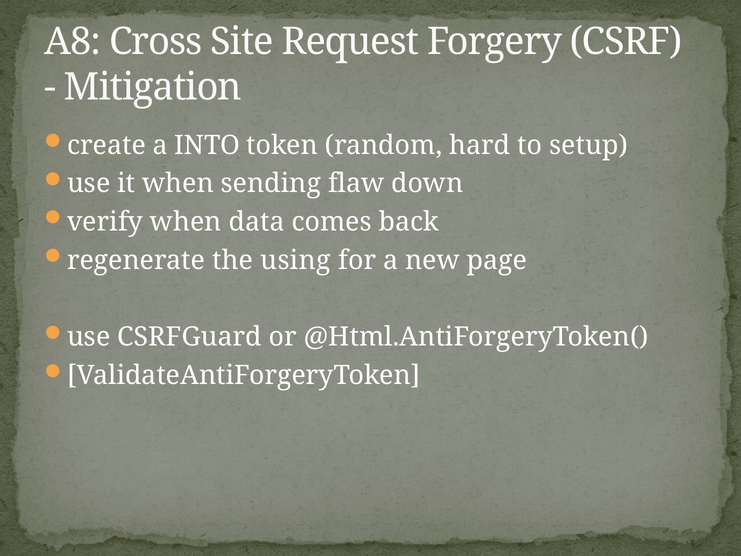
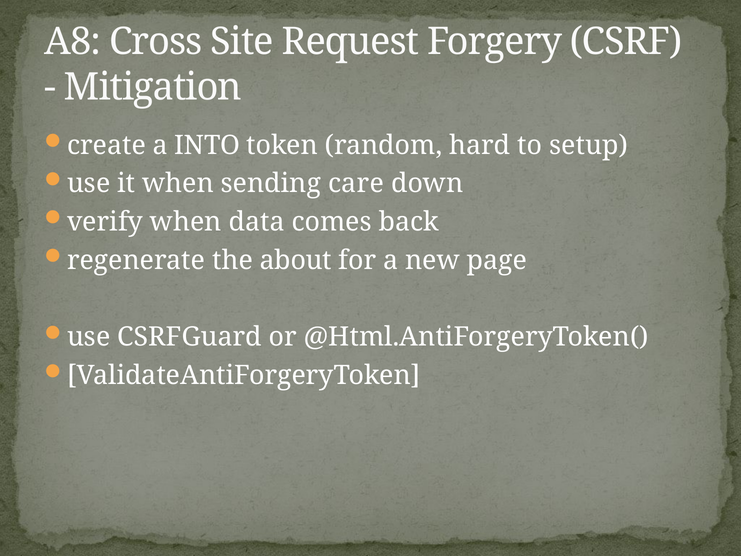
flaw: flaw -> care
using: using -> about
